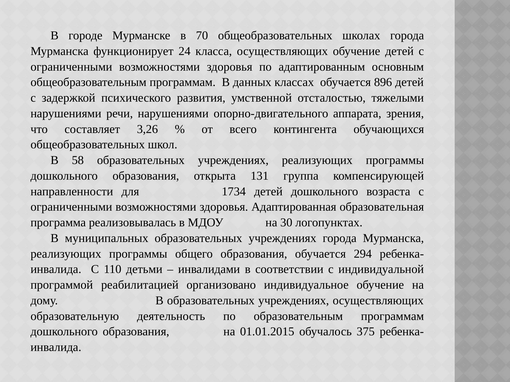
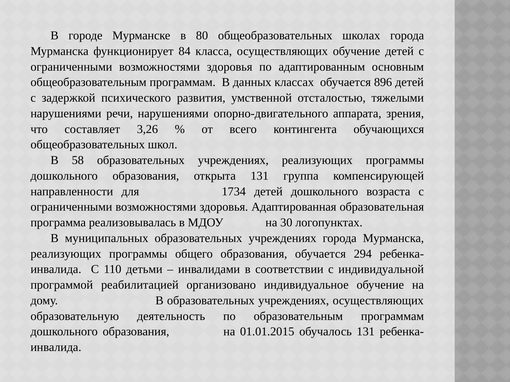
70: 70 -> 80
24: 24 -> 84
обучалось 375: 375 -> 131
